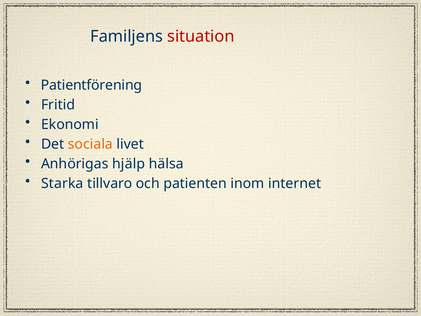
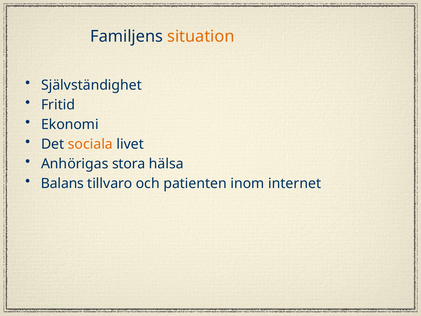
situation colour: red -> orange
Patientförening: Patientförening -> Självständighet
hjälp: hjälp -> stora
Starka: Starka -> Balans
